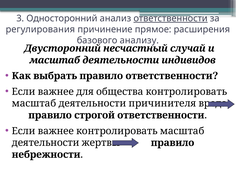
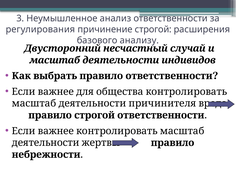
Односторонний: Односторонний -> Неумышленное
ответственности at (171, 18) underline: present -> none
причинение прямое: прямое -> строгой
